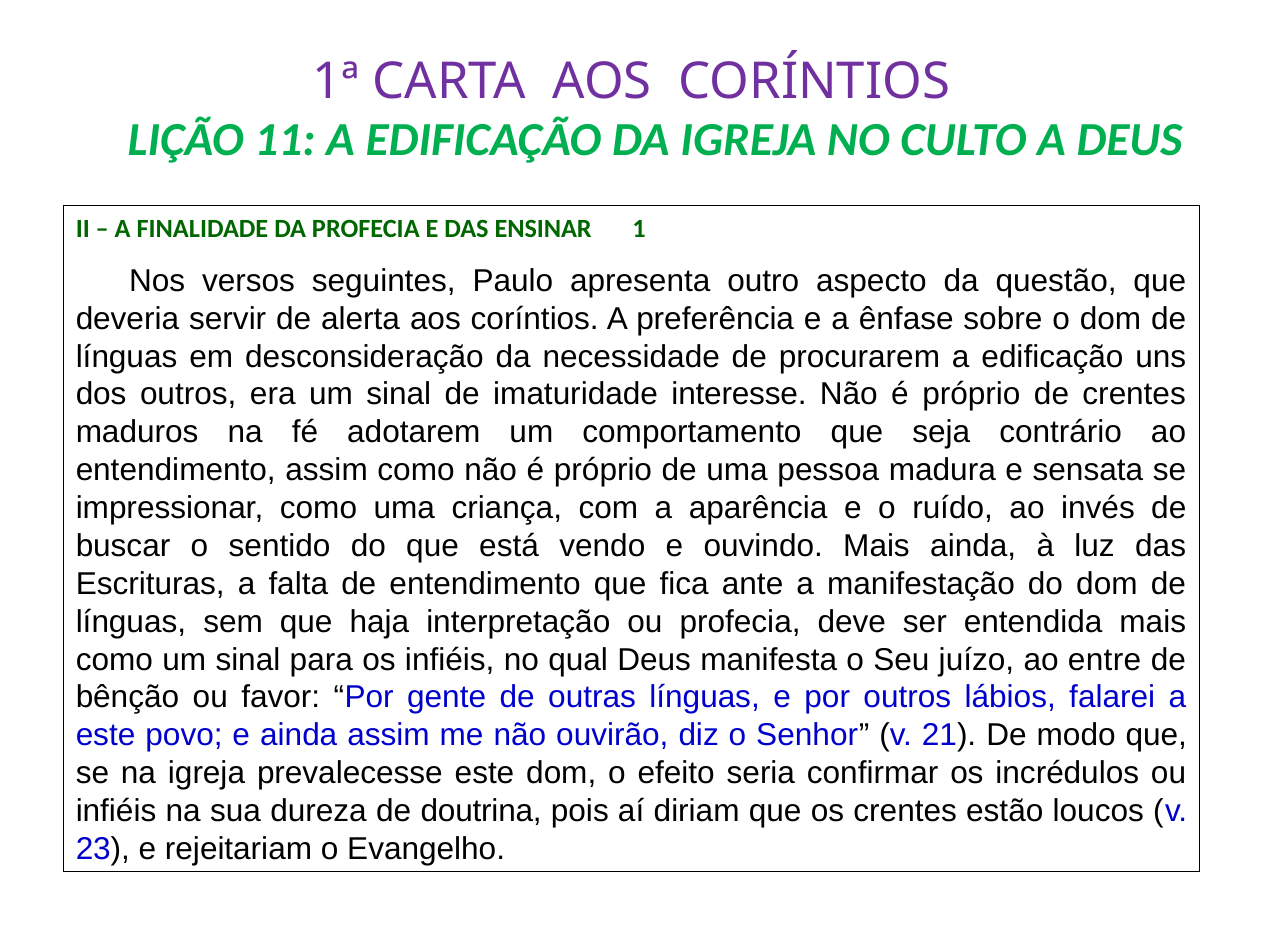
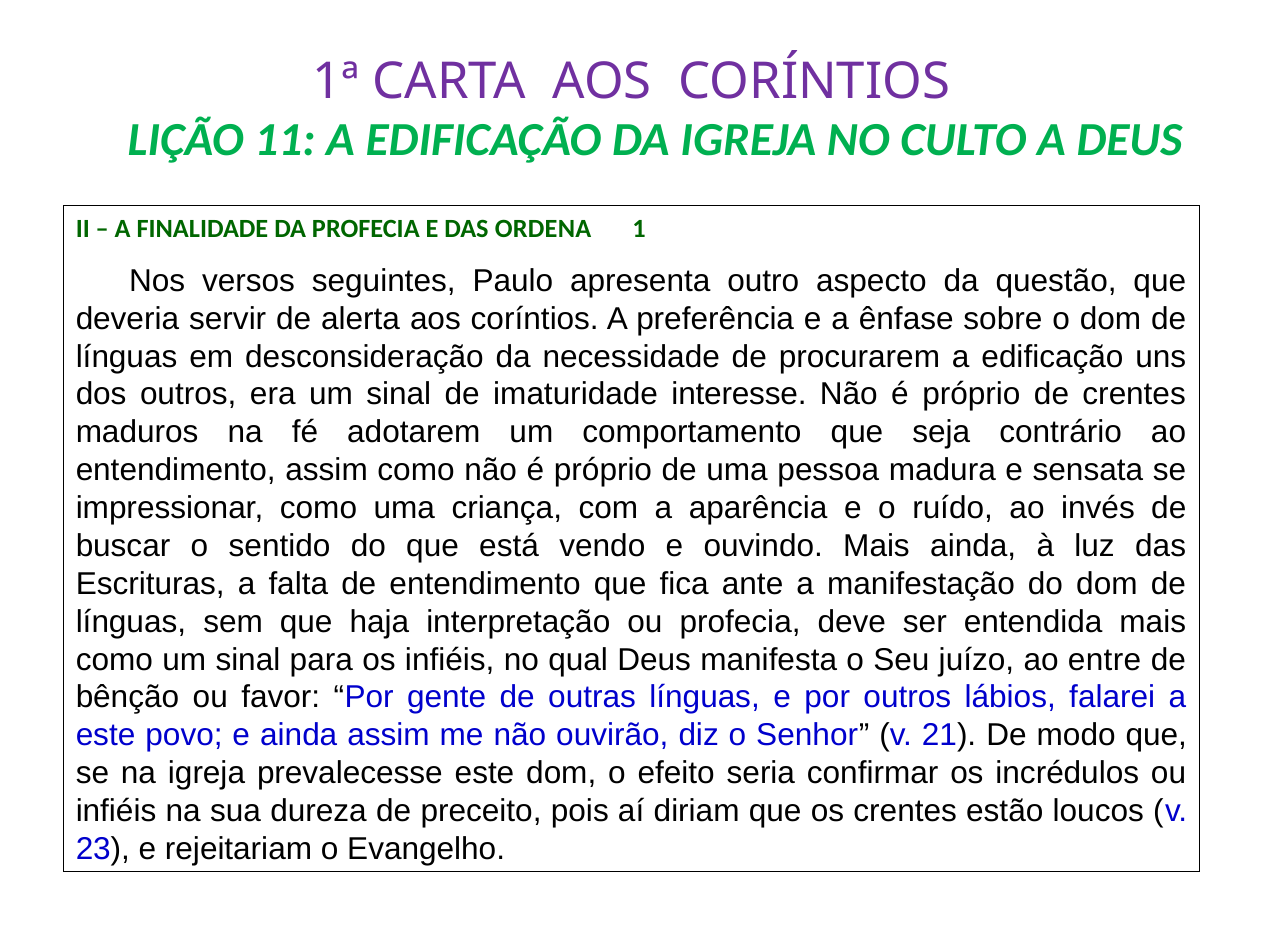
ENSINAR: ENSINAR -> ORDENA
doutrina: doutrina -> preceito
